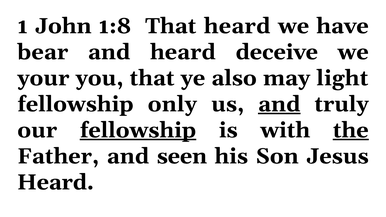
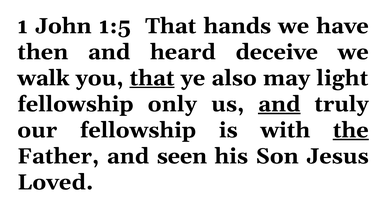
1:8: 1:8 -> 1:5
That heard: heard -> hands
bear: bear -> then
your: your -> walk
that at (152, 78) underline: none -> present
fellowship at (138, 130) underline: present -> none
Heard at (55, 182): Heard -> Loved
